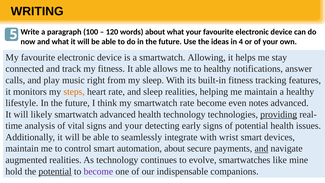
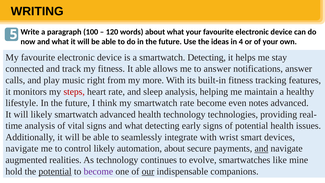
smartwatch Allowing: Allowing -> Detecting
to healthy: healthy -> answer
my sleep: sleep -> more
steps colour: orange -> red
sleep realities: realities -> analysis
providing underline: present -> none
signs and your: your -> what
maintain at (22, 148): maintain -> navigate
control smart: smart -> likely
our underline: none -> present
